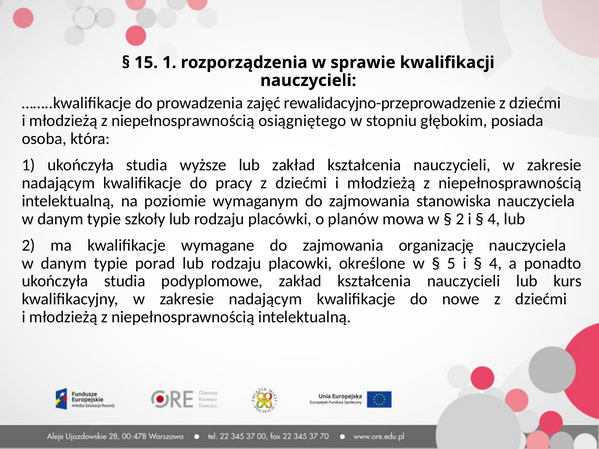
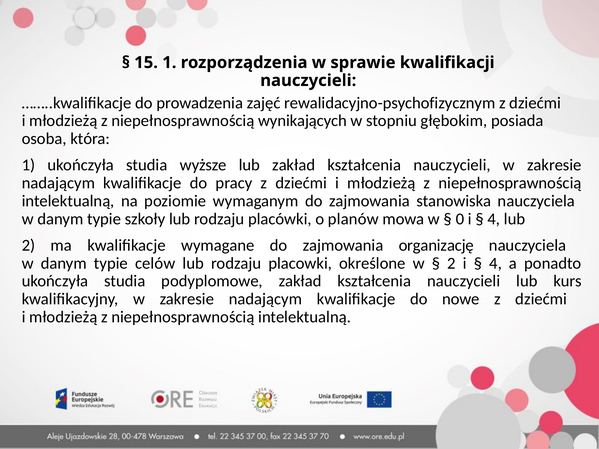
rewalidacyjno-przeprowadzenie: rewalidacyjno-przeprowadzenie -> rewalidacyjno-psychofizycznym
osiągniętego: osiągniętego -> wynikających
2 at (460, 219): 2 -> 0
porad: porad -> celów
5 at (451, 263): 5 -> 2
